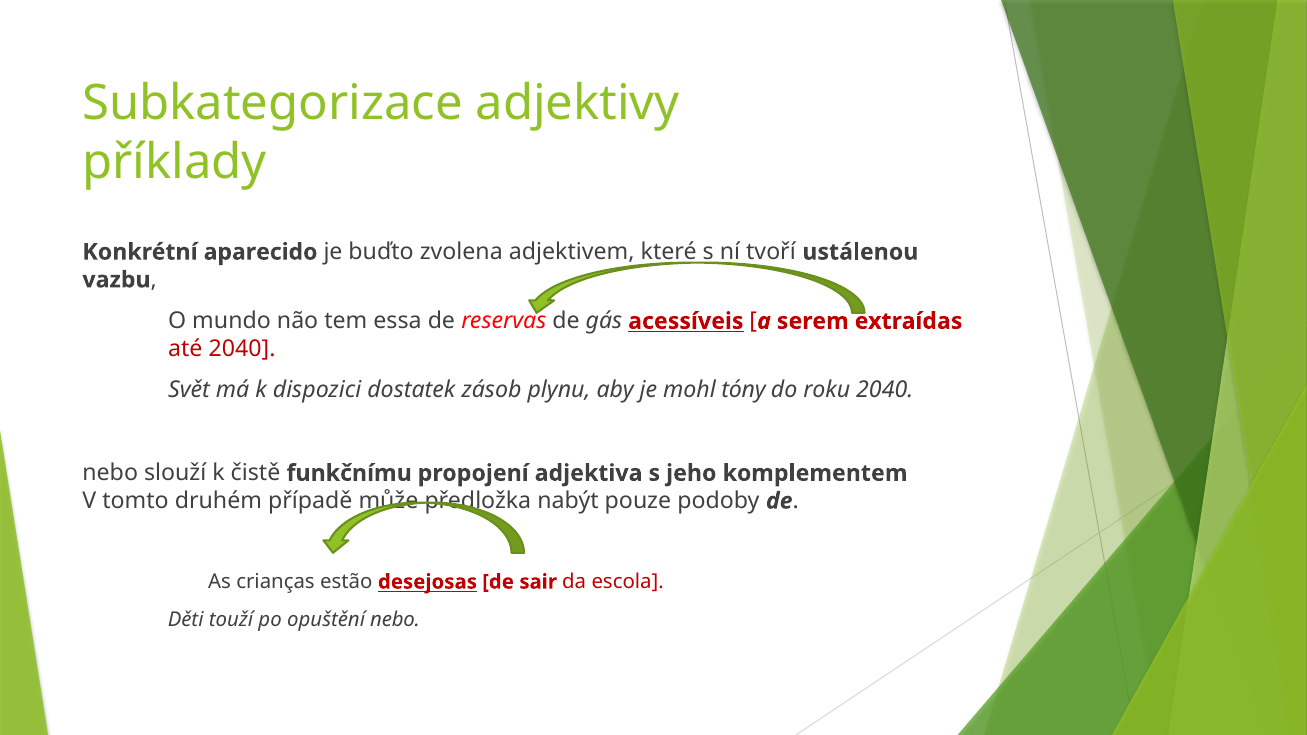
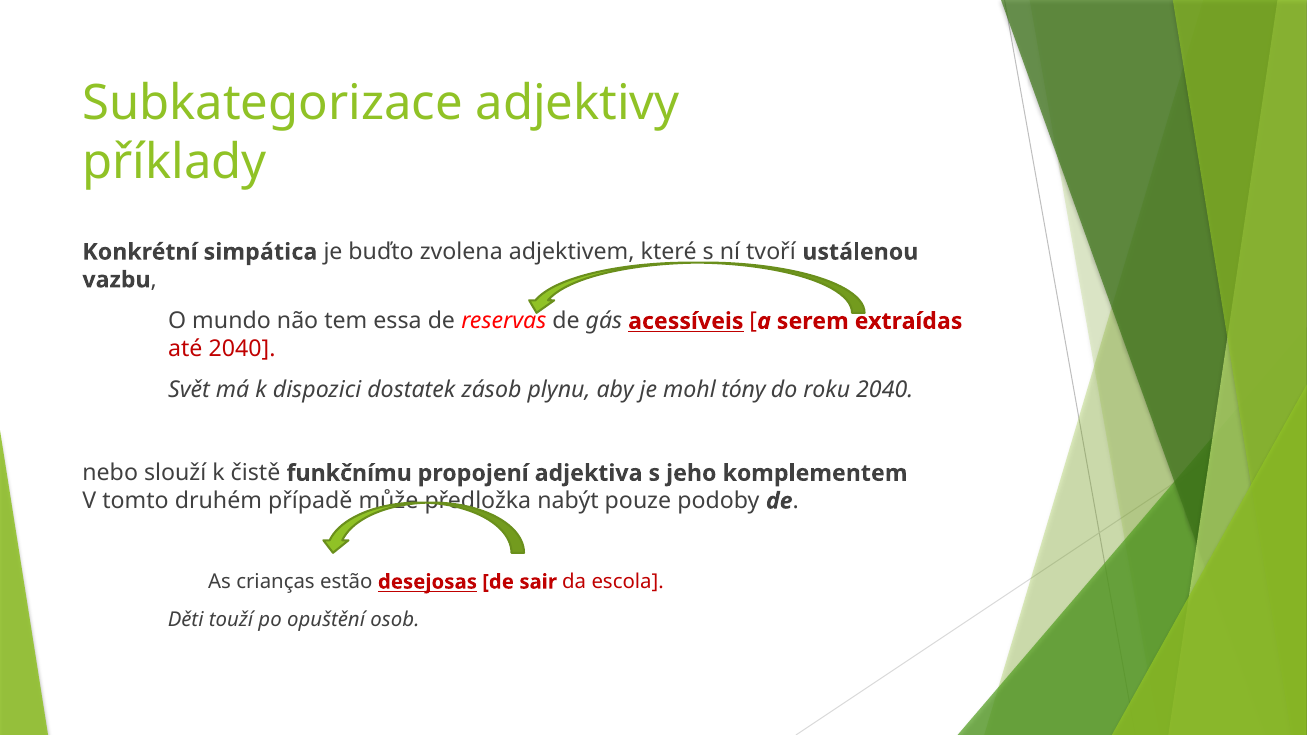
aparecido: aparecido -> simpática
opuštění nebo: nebo -> osob
